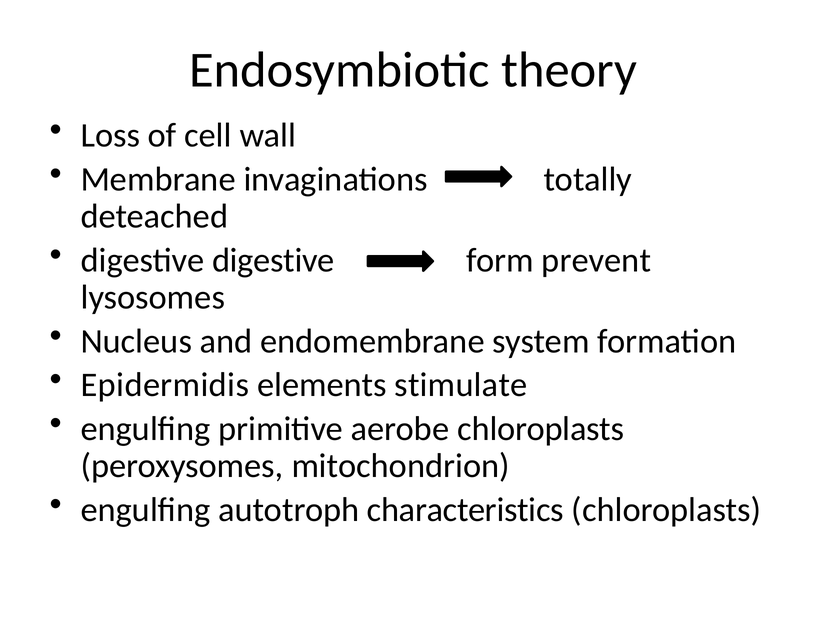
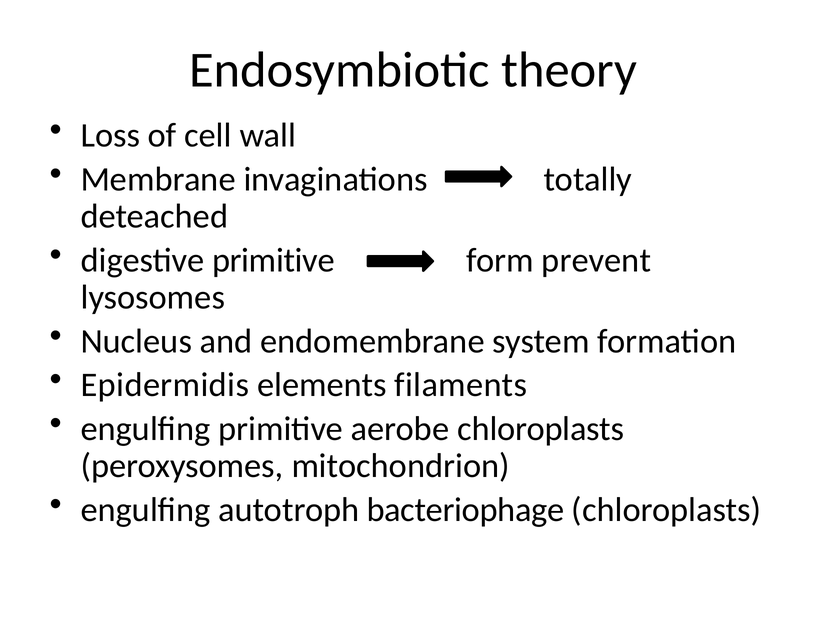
digestive digestive: digestive -> primitive
stimulate: stimulate -> filaments
characteristics: characteristics -> bacteriophage
